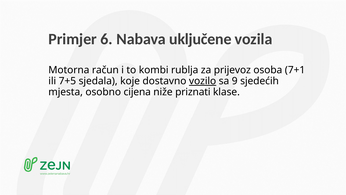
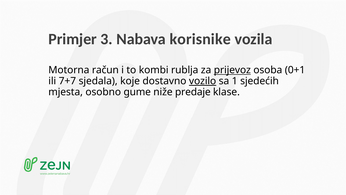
6: 6 -> 3
uključene: uključene -> korisnike
prijevoz underline: none -> present
7+1: 7+1 -> 0+1
7+5: 7+5 -> 7+7
9: 9 -> 1
cijena: cijena -> gume
priznati: priznati -> predaje
